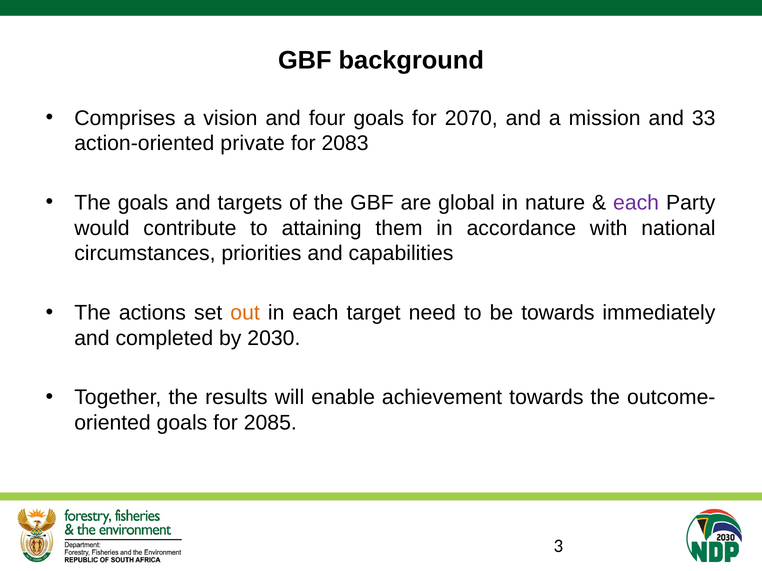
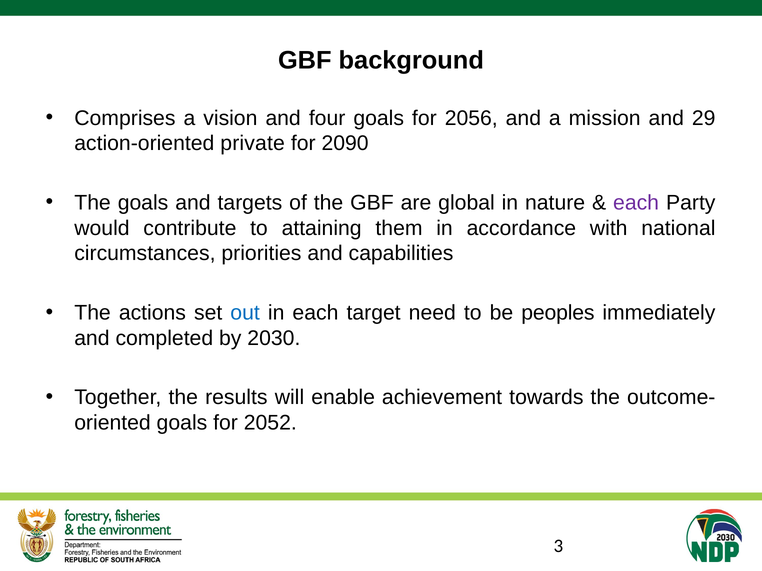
2070: 2070 -> 2056
33: 33 -> 29
2083: 2083 -> 2090
out colour: orange -> blue
be towards: towards -> peoples
2085: 2085 -> 2052
